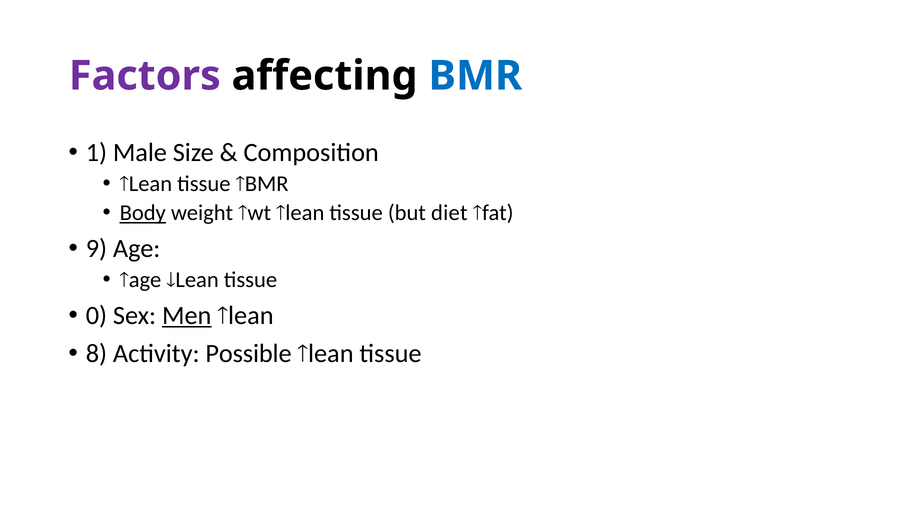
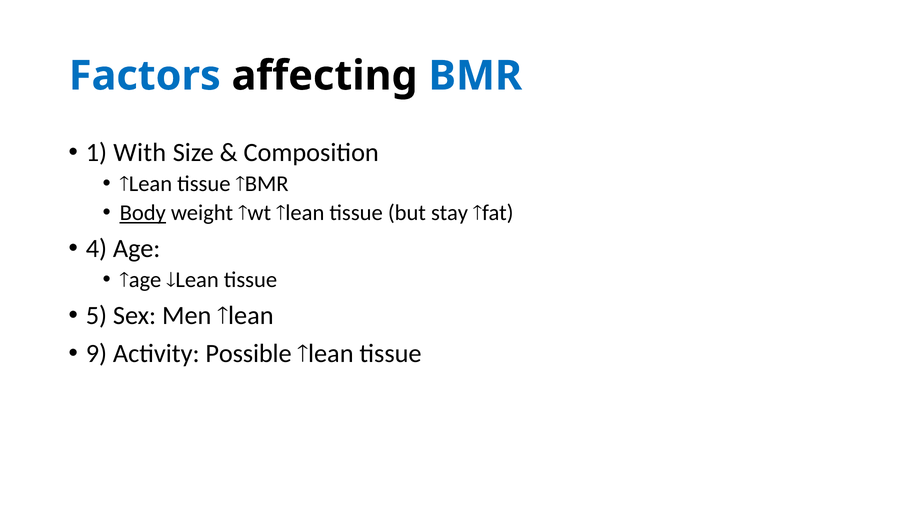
Factors colour: purple -> blue
Male: Male -> With
diet: diet -> stay
9: 9 -> 4
0: 0 -> 5
Men underline: present -> none
8: 8 -> 9
